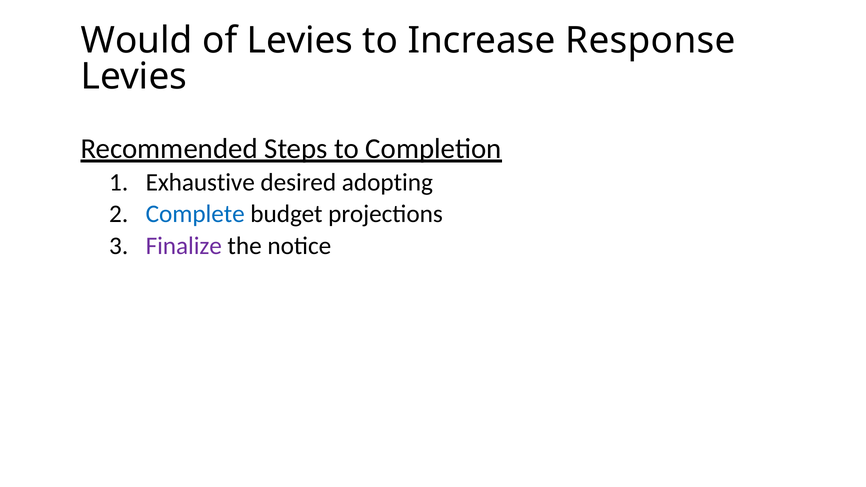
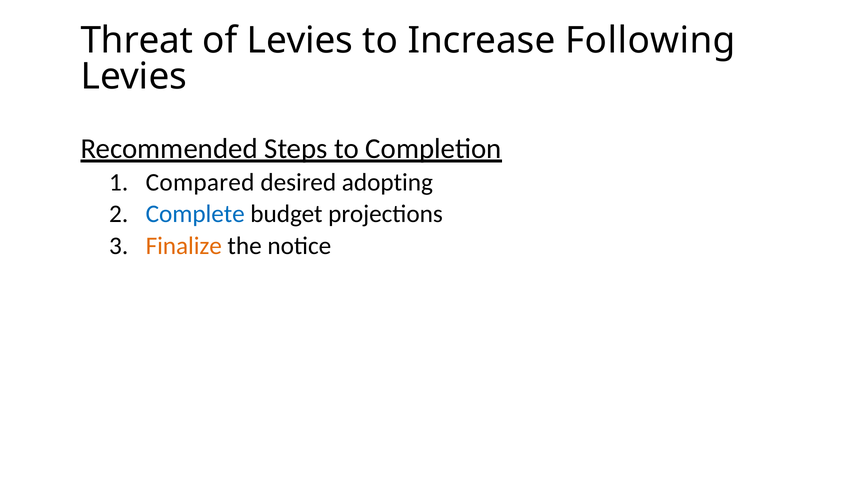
Would: Would -> Threat
Response: Response -> Following
Exhaustive: Exhaustive -> Compared
Finalize colour: purple -> orange
